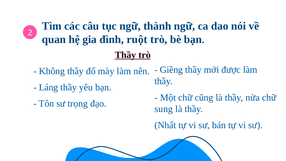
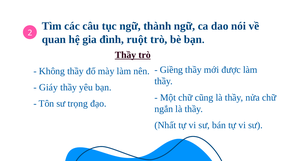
Láng: Láng -> Giáy
sung: sung -> ngắn
